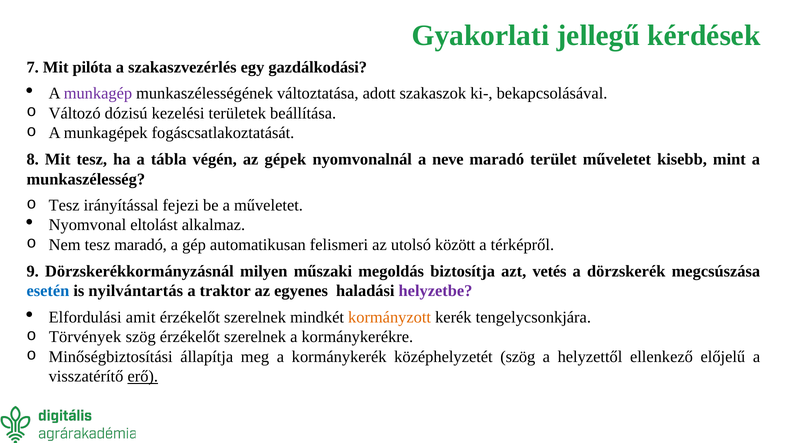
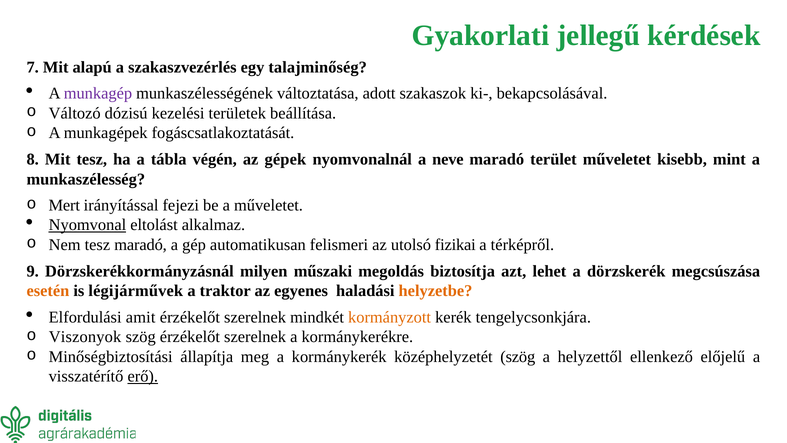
pilóta: pilóta -> alapú
gazdálkodási: gazdálkodási -> talajminőség
Tesz at (64, 205): Tesz -> Mert
Nyomvonal underline: none -> present
között: között -> fizikai
vetés: vetés -> lehet
esetén colour: blue -> orange
nyilvántartás: nyilvántartás -> légijárművek
helyzetbe colour: purple -> orange
Törvények: Törvények -> Viszonyok
